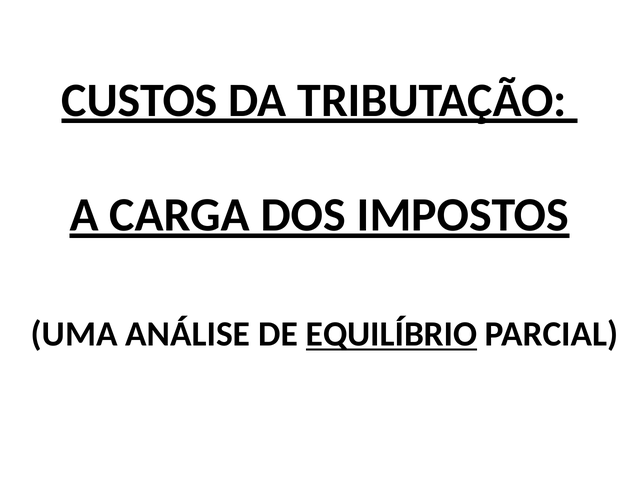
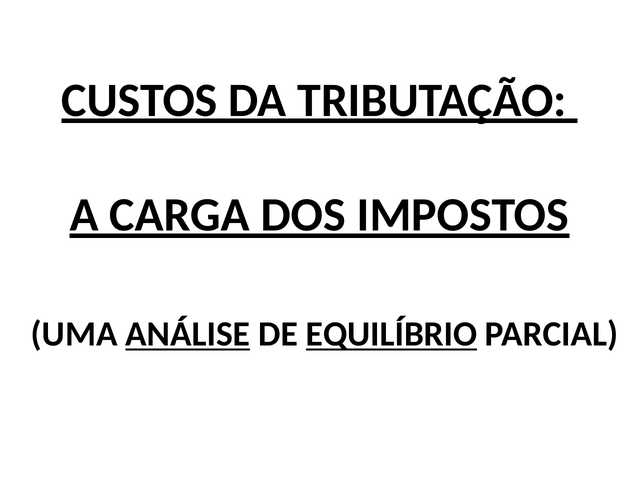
ANÁLISE underline: none -> present
